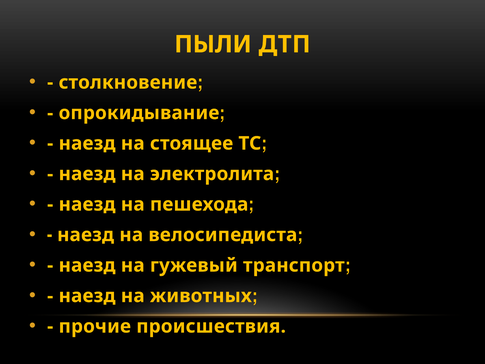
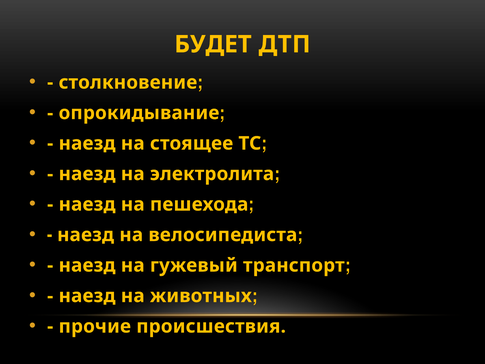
ПЫЛИ: ПЫЛИ -> БУДЕТ
